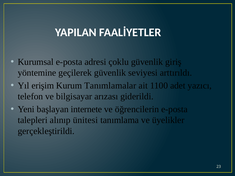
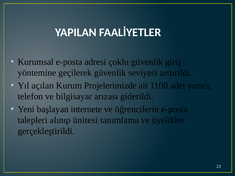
erişim: erişim -> açılan
Tanımlamalar: Tanımlamalar -> Projelerimizde
